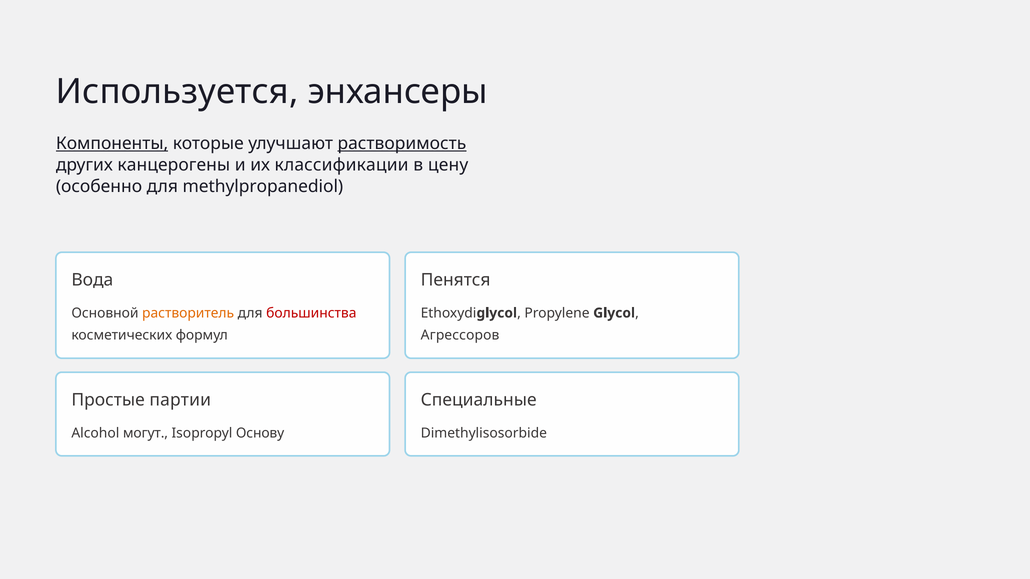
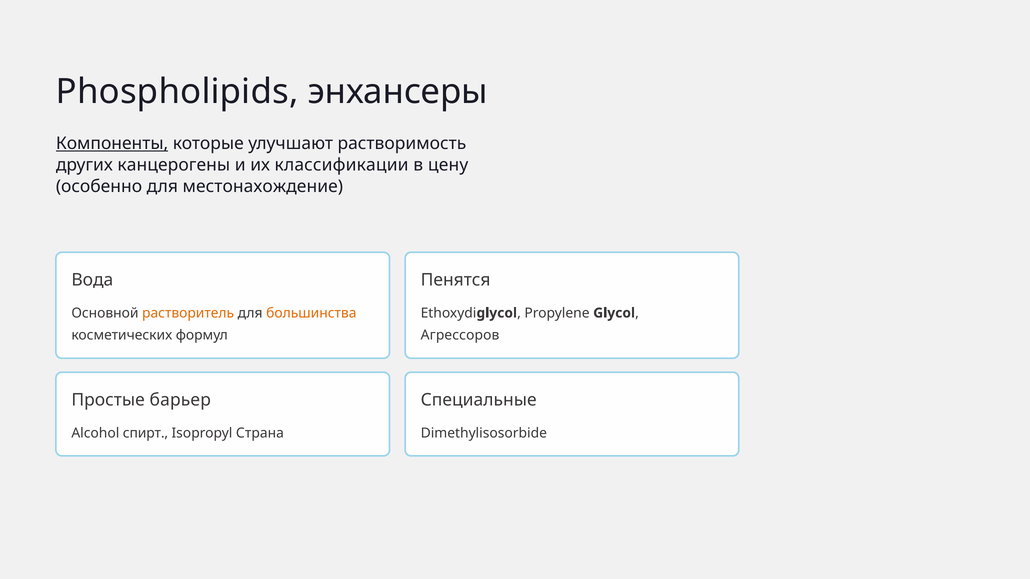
Используется: Используется -> Phospholipids
растворимость underline: present -> none
methylpropanediol: methylpropanediol -> местонахождение
большинства colour: red -> orange
партии: партии -> барьер
могут: могут -> спирт
Основу: Основу -> Страна
